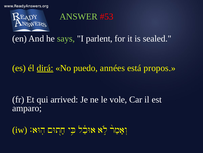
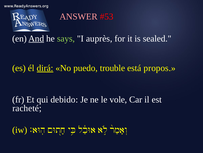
ANSWER colour: light green -> pink
And underline: none -> present
parlent: parlent -> auprès
années: années -> trouble
arrived: arrived -> debido
amparo: amparo -> racheté
